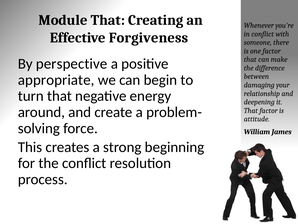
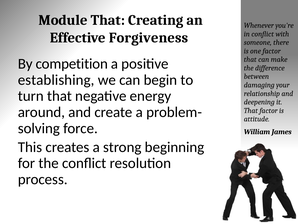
perspective: perspective -> competition
appropriate: appropriate -> establishing
